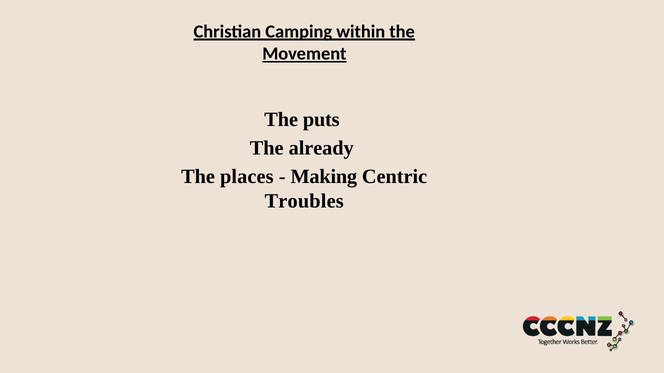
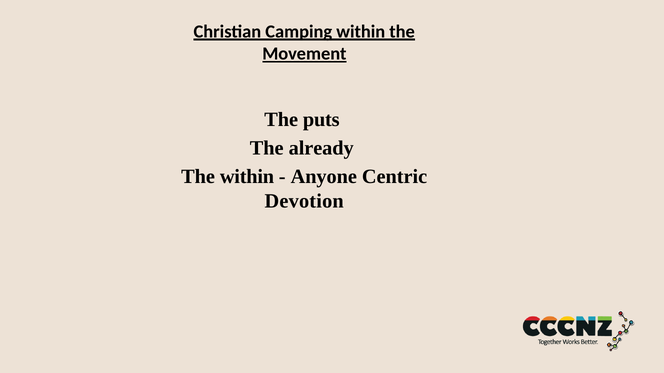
The places: places -> within
Making: Making -> Anyone
Troubles: Troubles -> Devotion
